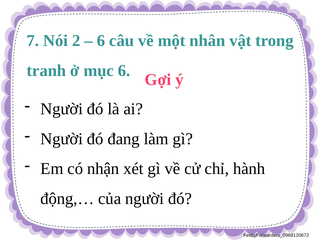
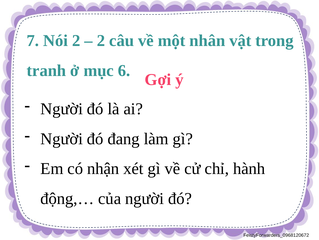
6 at (101, 41): 6 -> 2
